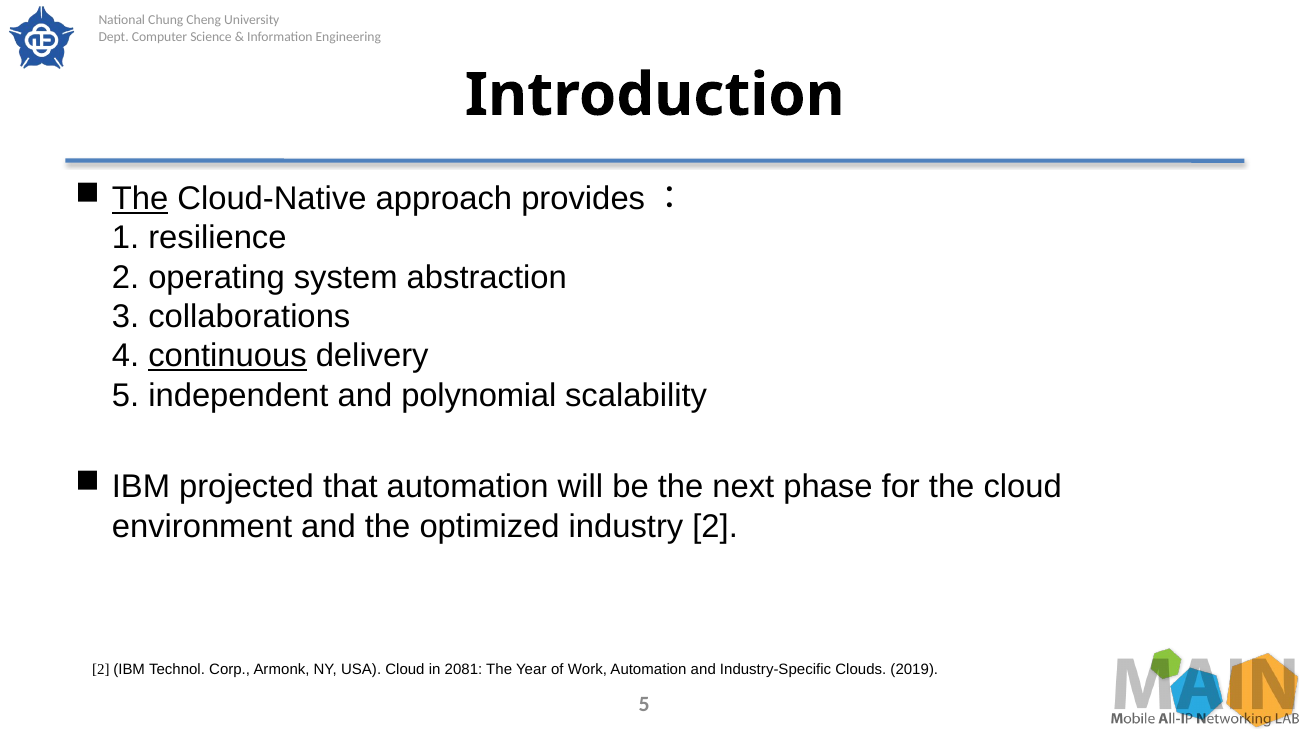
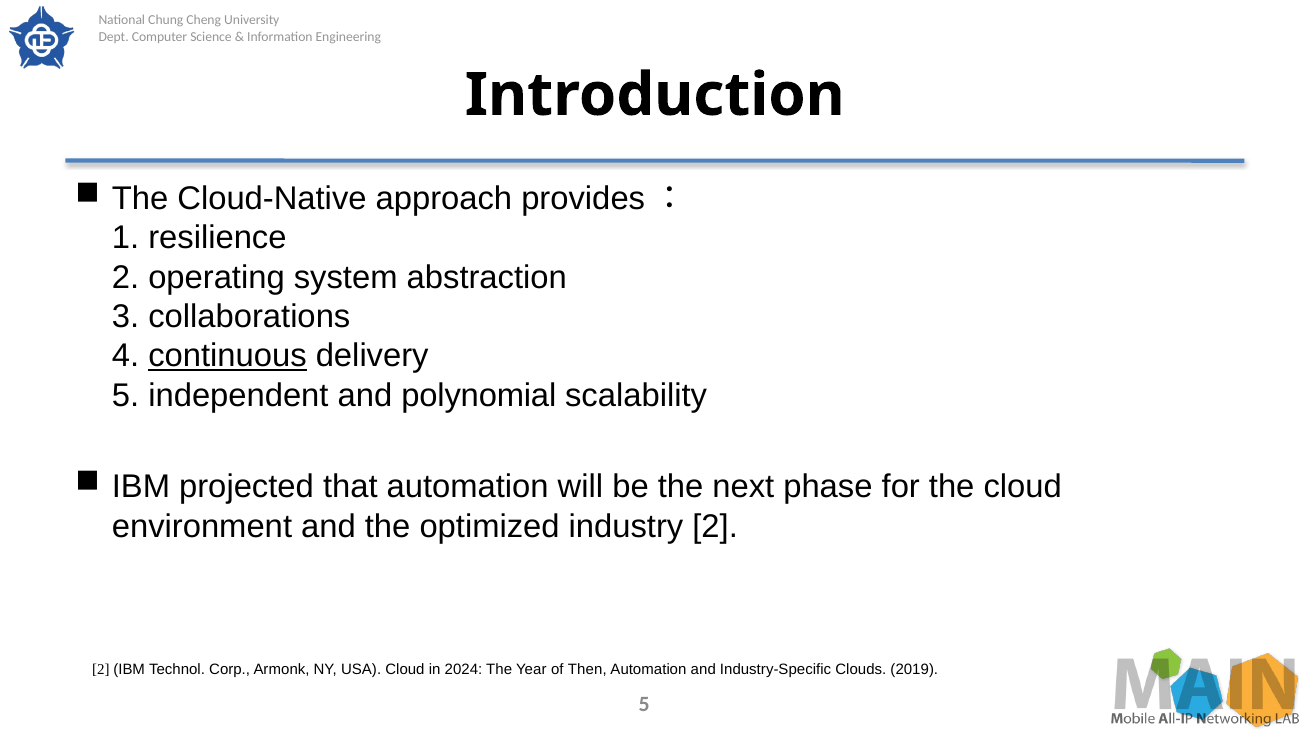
The at (140, 199) underline: present -> none
2081: 2081 -> 2024
Work: Work -> Then
